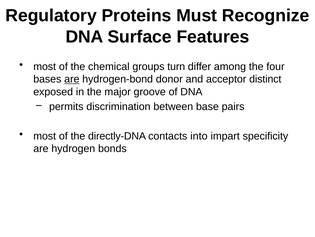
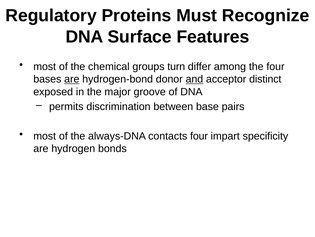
and underline: none -> present
directly-DNA: directly-DNA -> always-DNA
contacts into: into -> four
